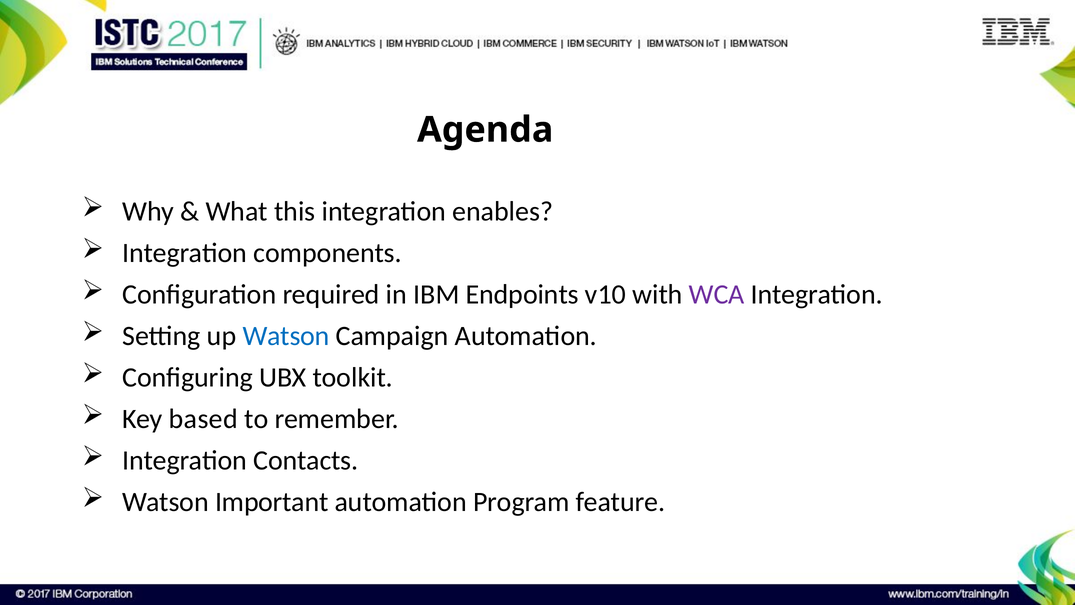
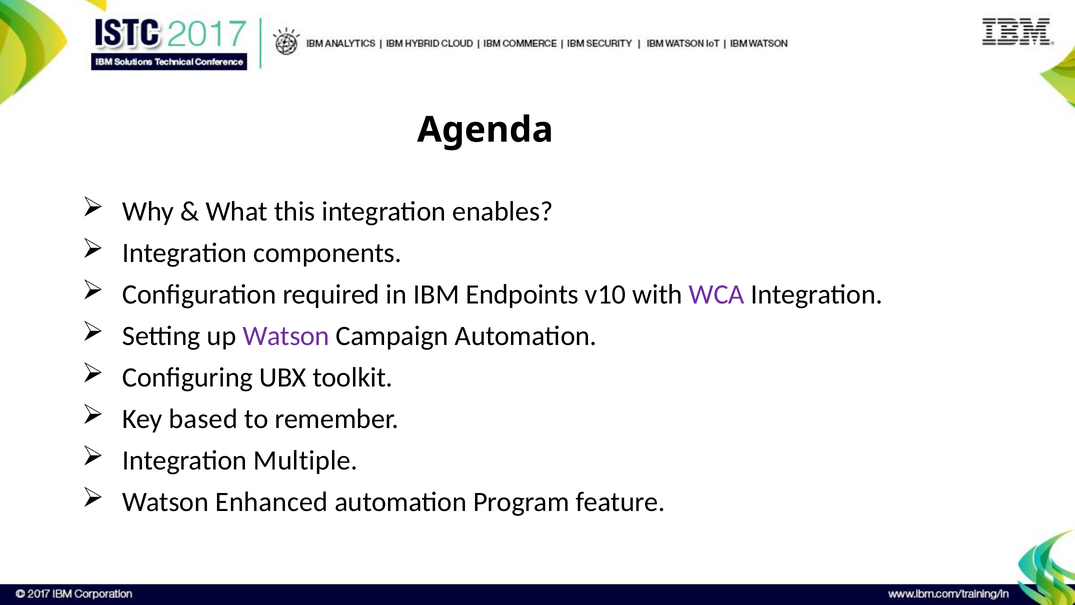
Watson at (286, 336) colour: blue -> purple
Contacts: Contacts -> Multiple
Important: Important -> Enhanced
